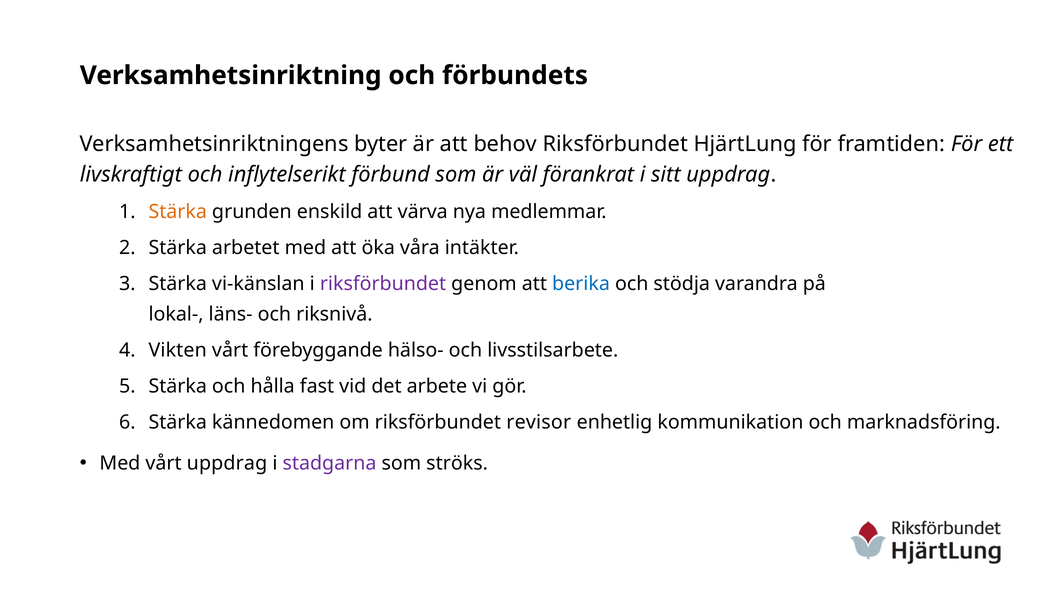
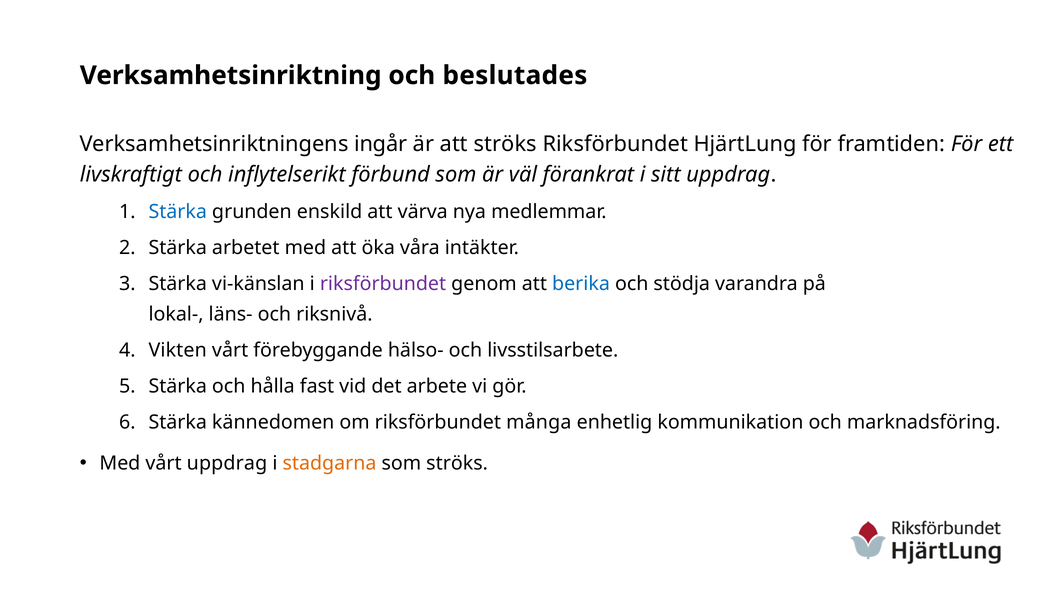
förbundets: förbundets -> beslutades
byter: byter -> ingår
att behov: behov -> ströks
Stärka at (178, 212) colour: orange -> blue
revisor: revisor -> många
stadgarna colour: purple -> orange
